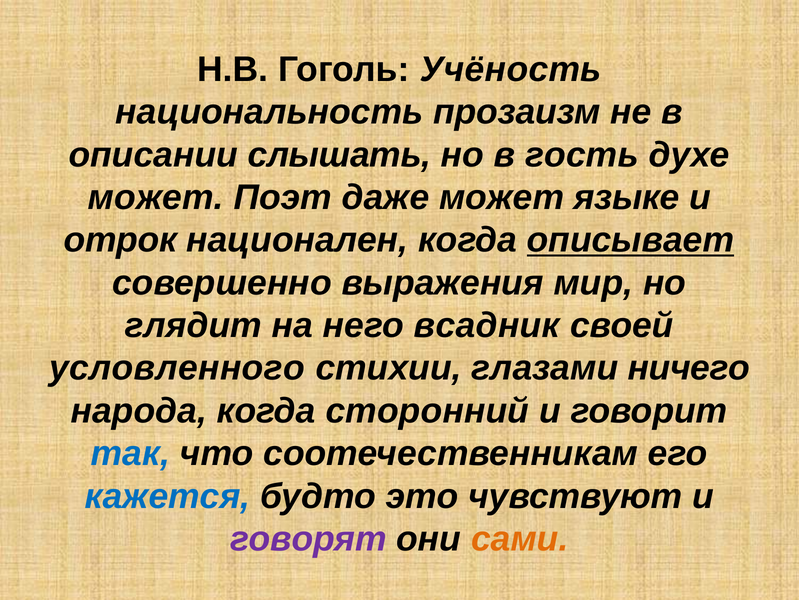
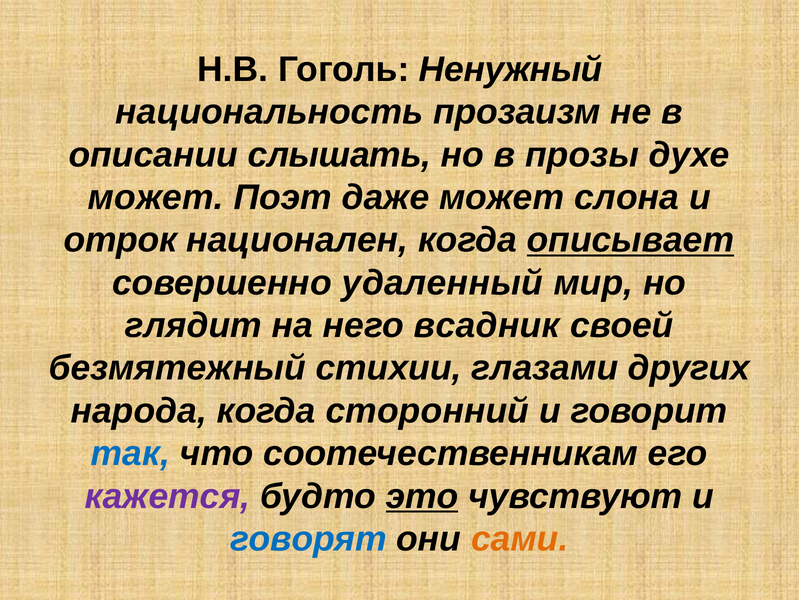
Учёность: Учёность -> Ненужный
гость: гость -> прозы
языке: языке -> слона
выражения: выражения -> удаленный
условленного: условленного -> безмятежный
ничего: ничего -> других
кажется colour: blue -> purple
это underline: none -> present
говорят colour: purple -> blue
